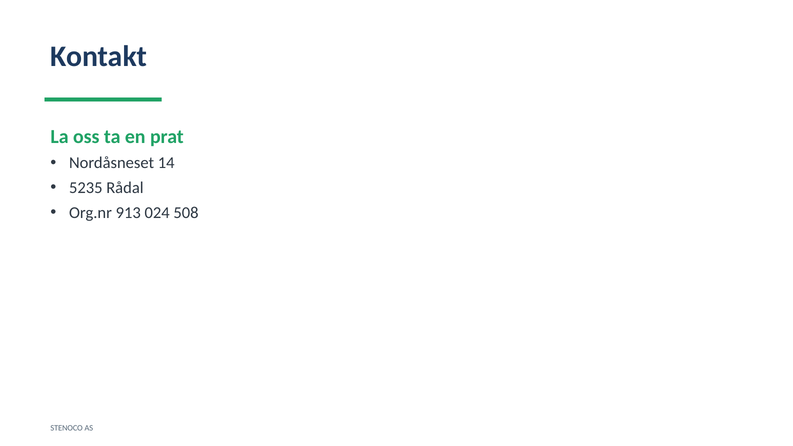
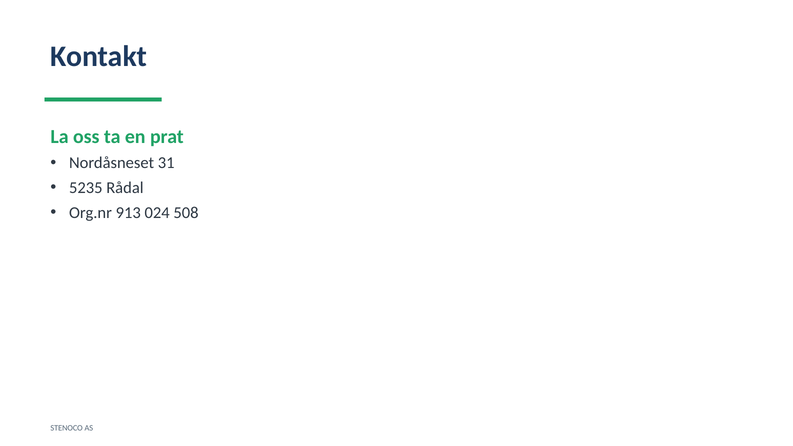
14: 14 -> 31
